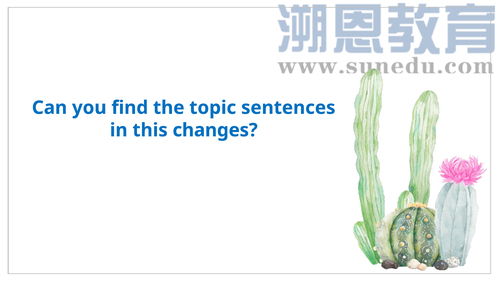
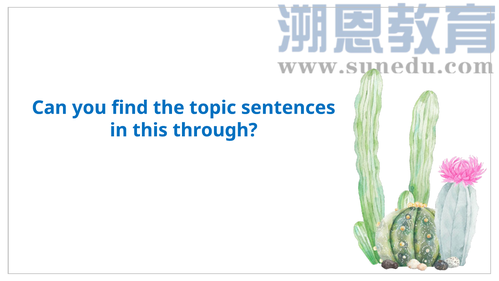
changes: changes -> through
